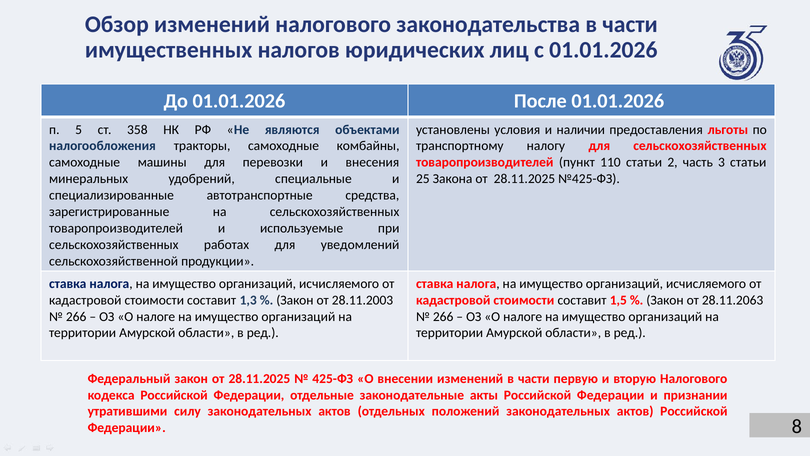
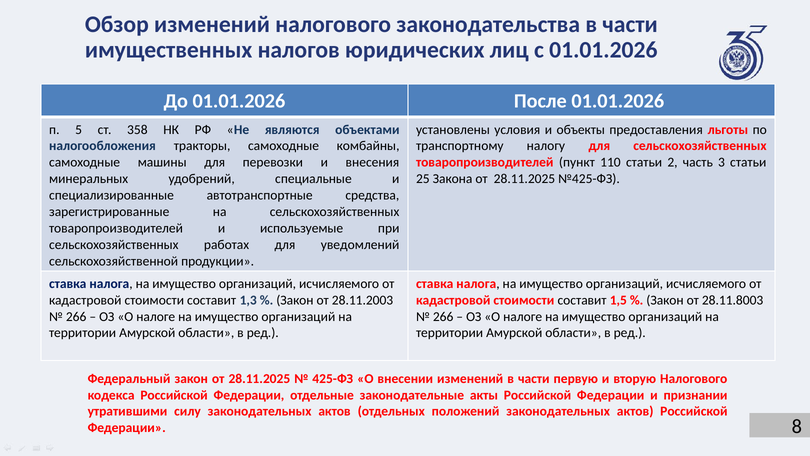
наличии: наличии -> объекты
28.11.2063: 28.11.2063 -> 28.11.8003
